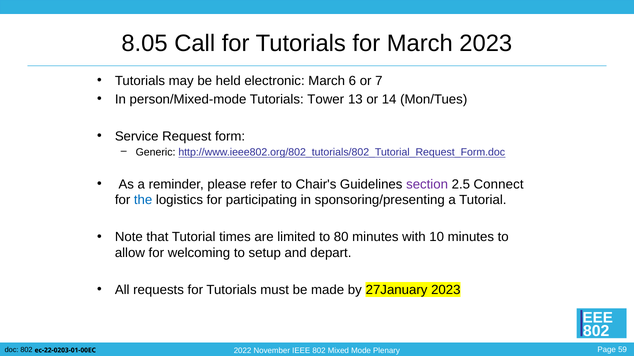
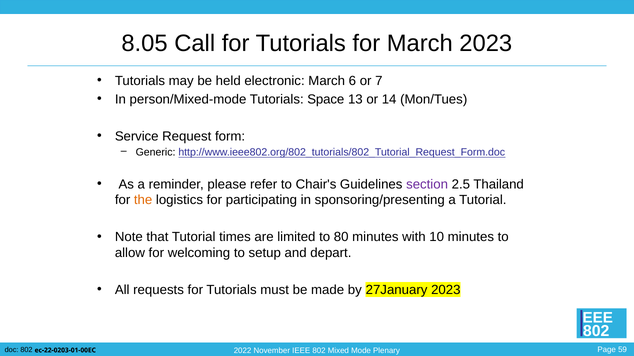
Tower: Tower -> Space
Connect: Connect -> Thailand
the colour: blue -> orange
